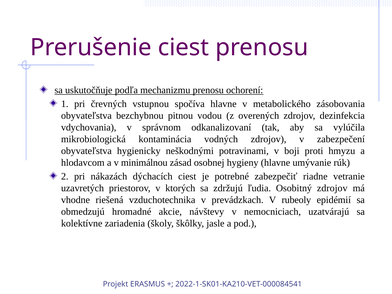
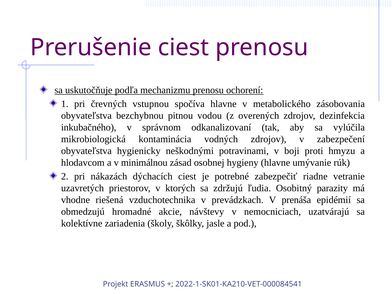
vdychovania: vdychovania -> inkubačného
Osobitný zdrojov: zdrojov -> parazity
rubeoly: rubeoly -> prenáša
